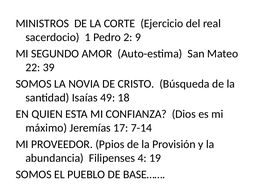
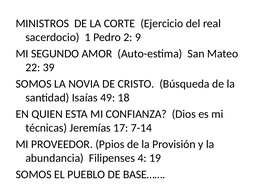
máximo: máximo -> técnicas
